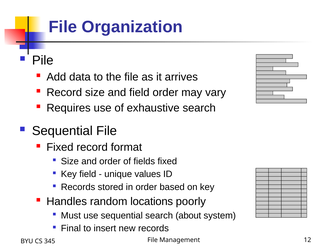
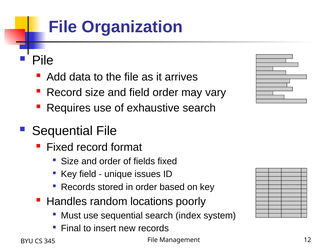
values: values -> issues
about: about -> index
